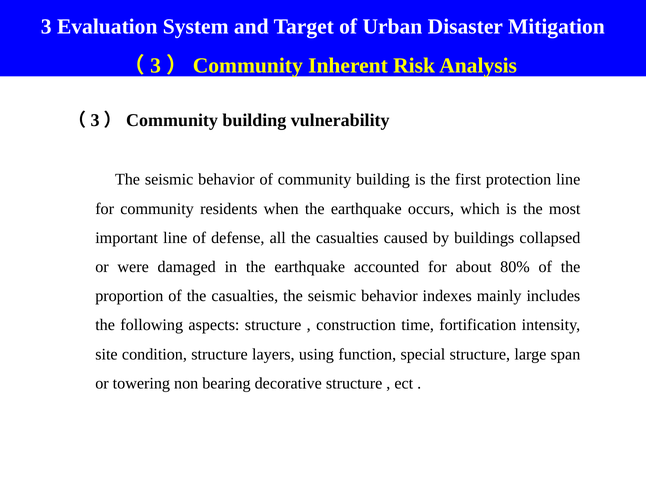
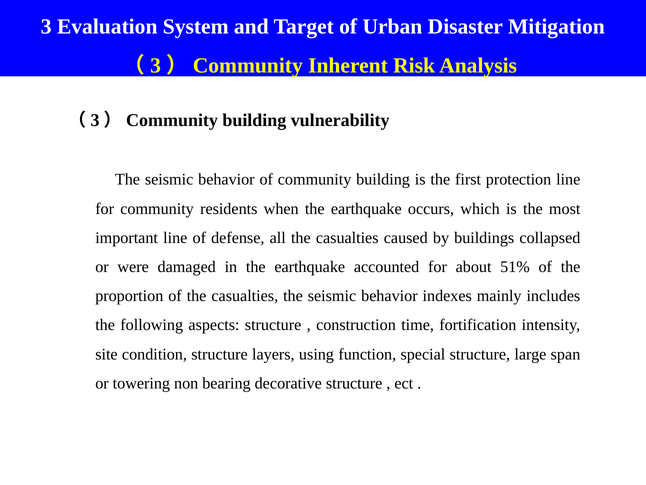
80%: 80% -> 51%
